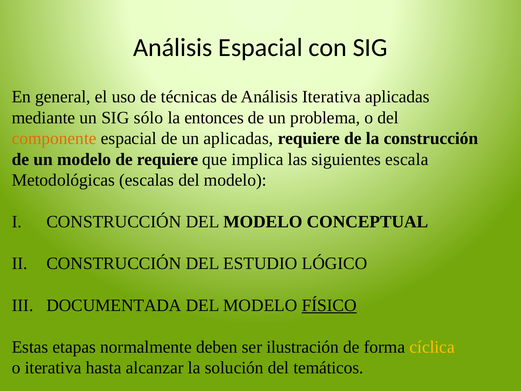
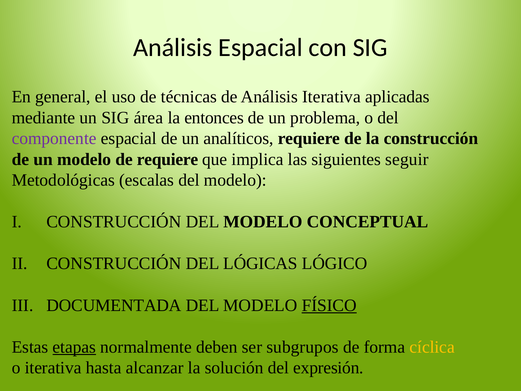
sólo: sólo -> área
componente colour: orange -> purple
un aplicadas: aplicadas -> analíticos
escala: escala -> seguir
ESTUDIO: ESTUDIO -> LÓGICAS
etapas underline: none -> present
ilustración: ilustración -> subgrupos
temáticos: temáticos -> expresión
